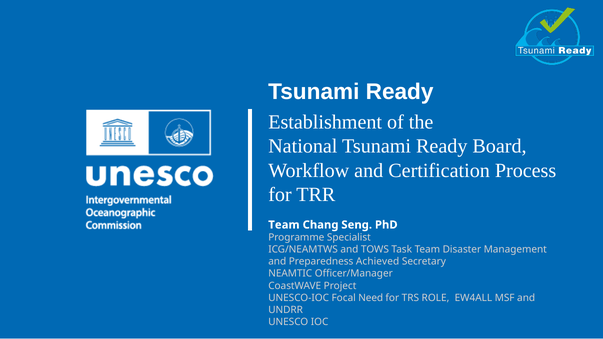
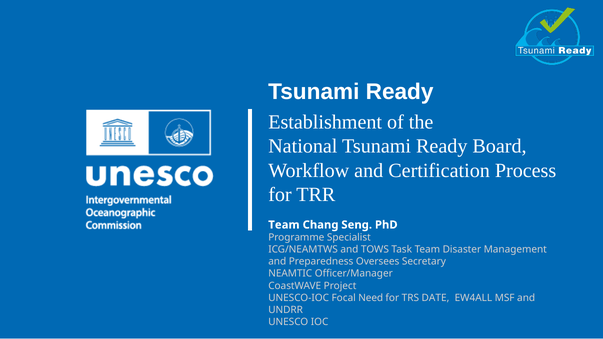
Achieved: Achieved -> Oversees
ROLE: ROLE -> DATE
